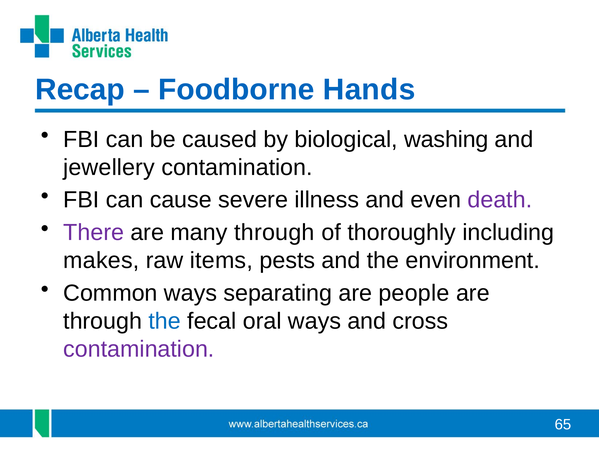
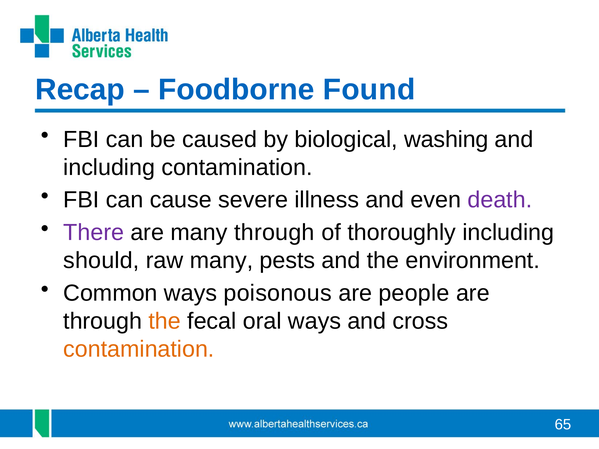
Hands: Hands -> Found
jewellery at (109, 167): jewellery -> including
makes: makes -> should
raw items: items -> many
separating: separating -> poisonous
the at (165, 321) colour: blue -> orange
contamination at (139, 349) colour: purple -> orange
